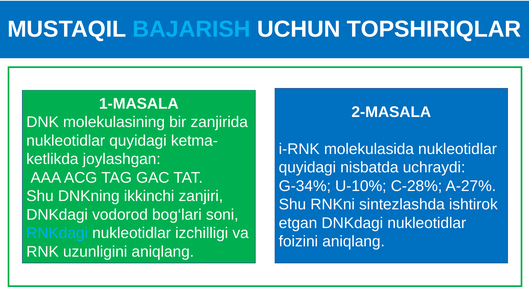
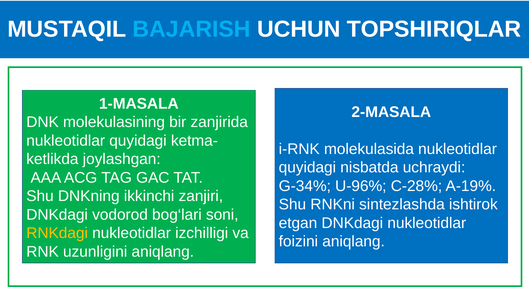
U-10%: U-10% -> U-96%
A-27%: A-27% -> A-19%
RNKdagi colour: light blue -> yellow
